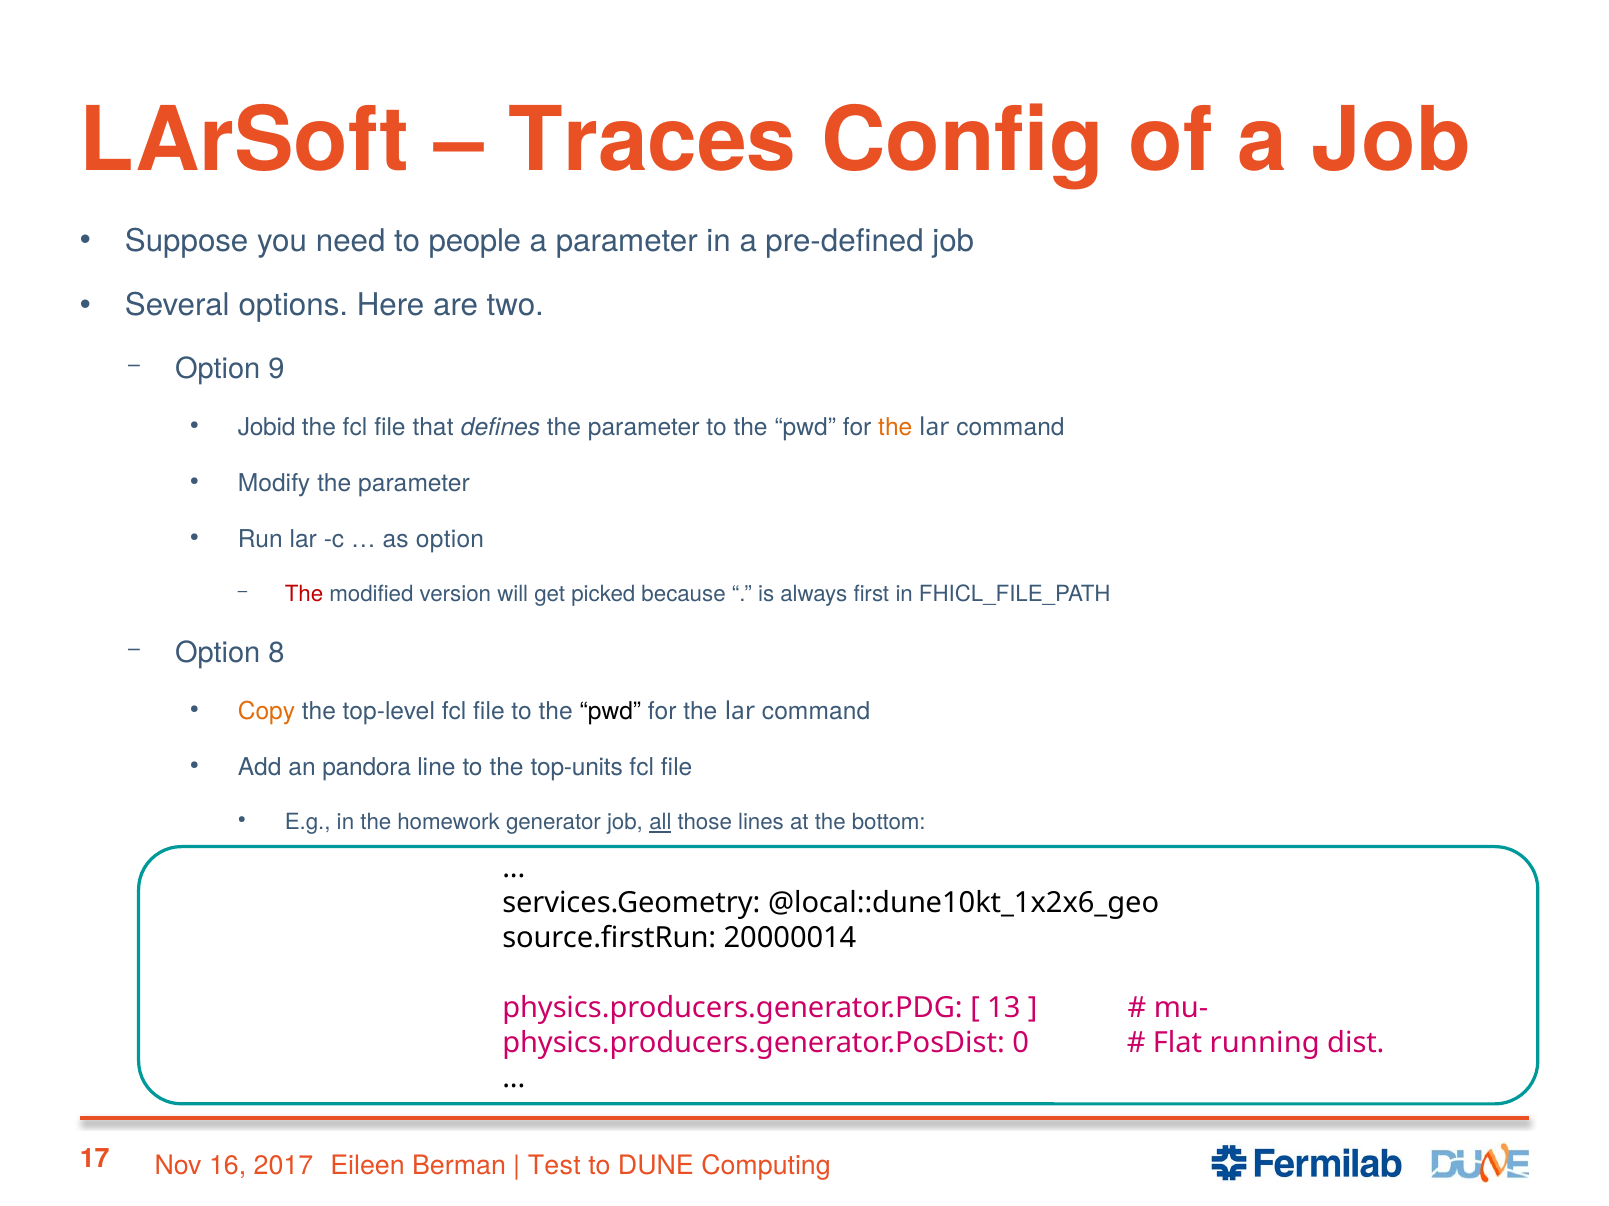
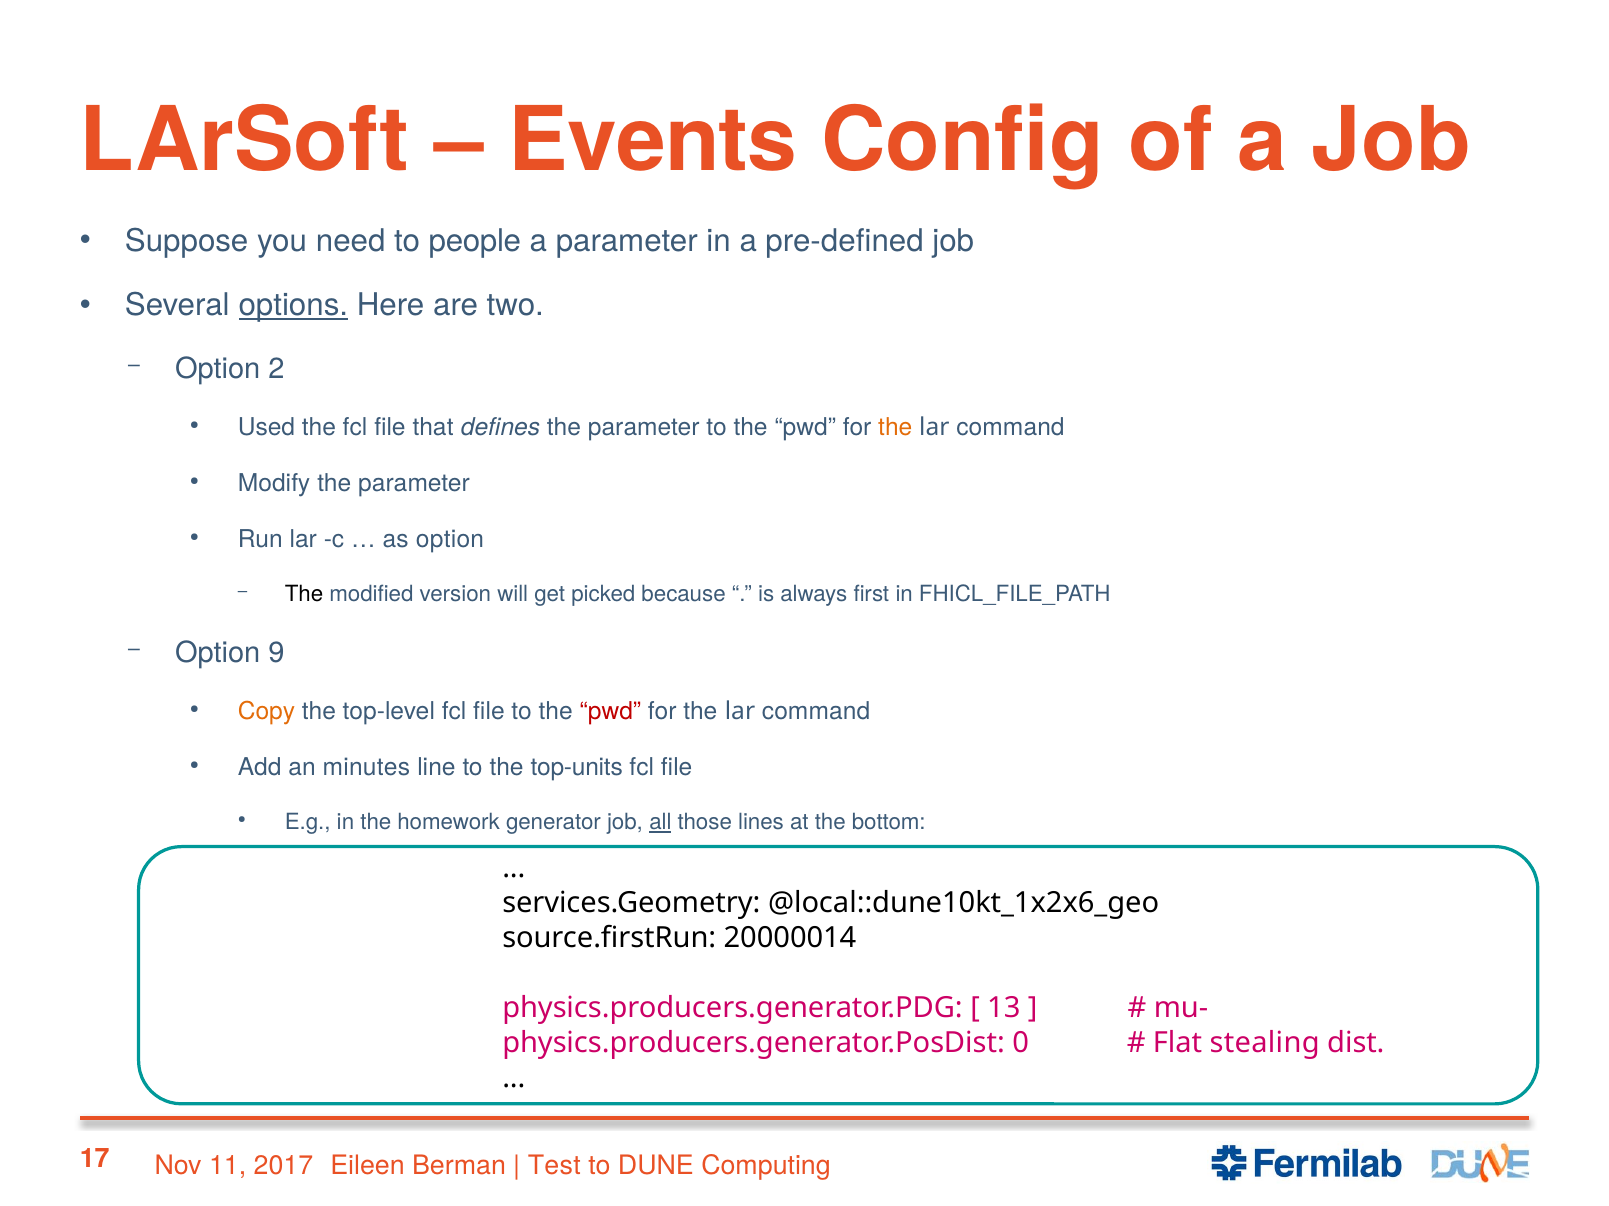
Traces: Traces -> Events
options underline: none -> present
9: 9 -> 2
Jobid: Jobid -> Used
The at (304, 595) colour: red -> black
8: 8 -> 9
pwd at (610, 712) colour: black -> red
pandora: pandora -> minutes
running: running -> stealing
16: 16 -> 11
